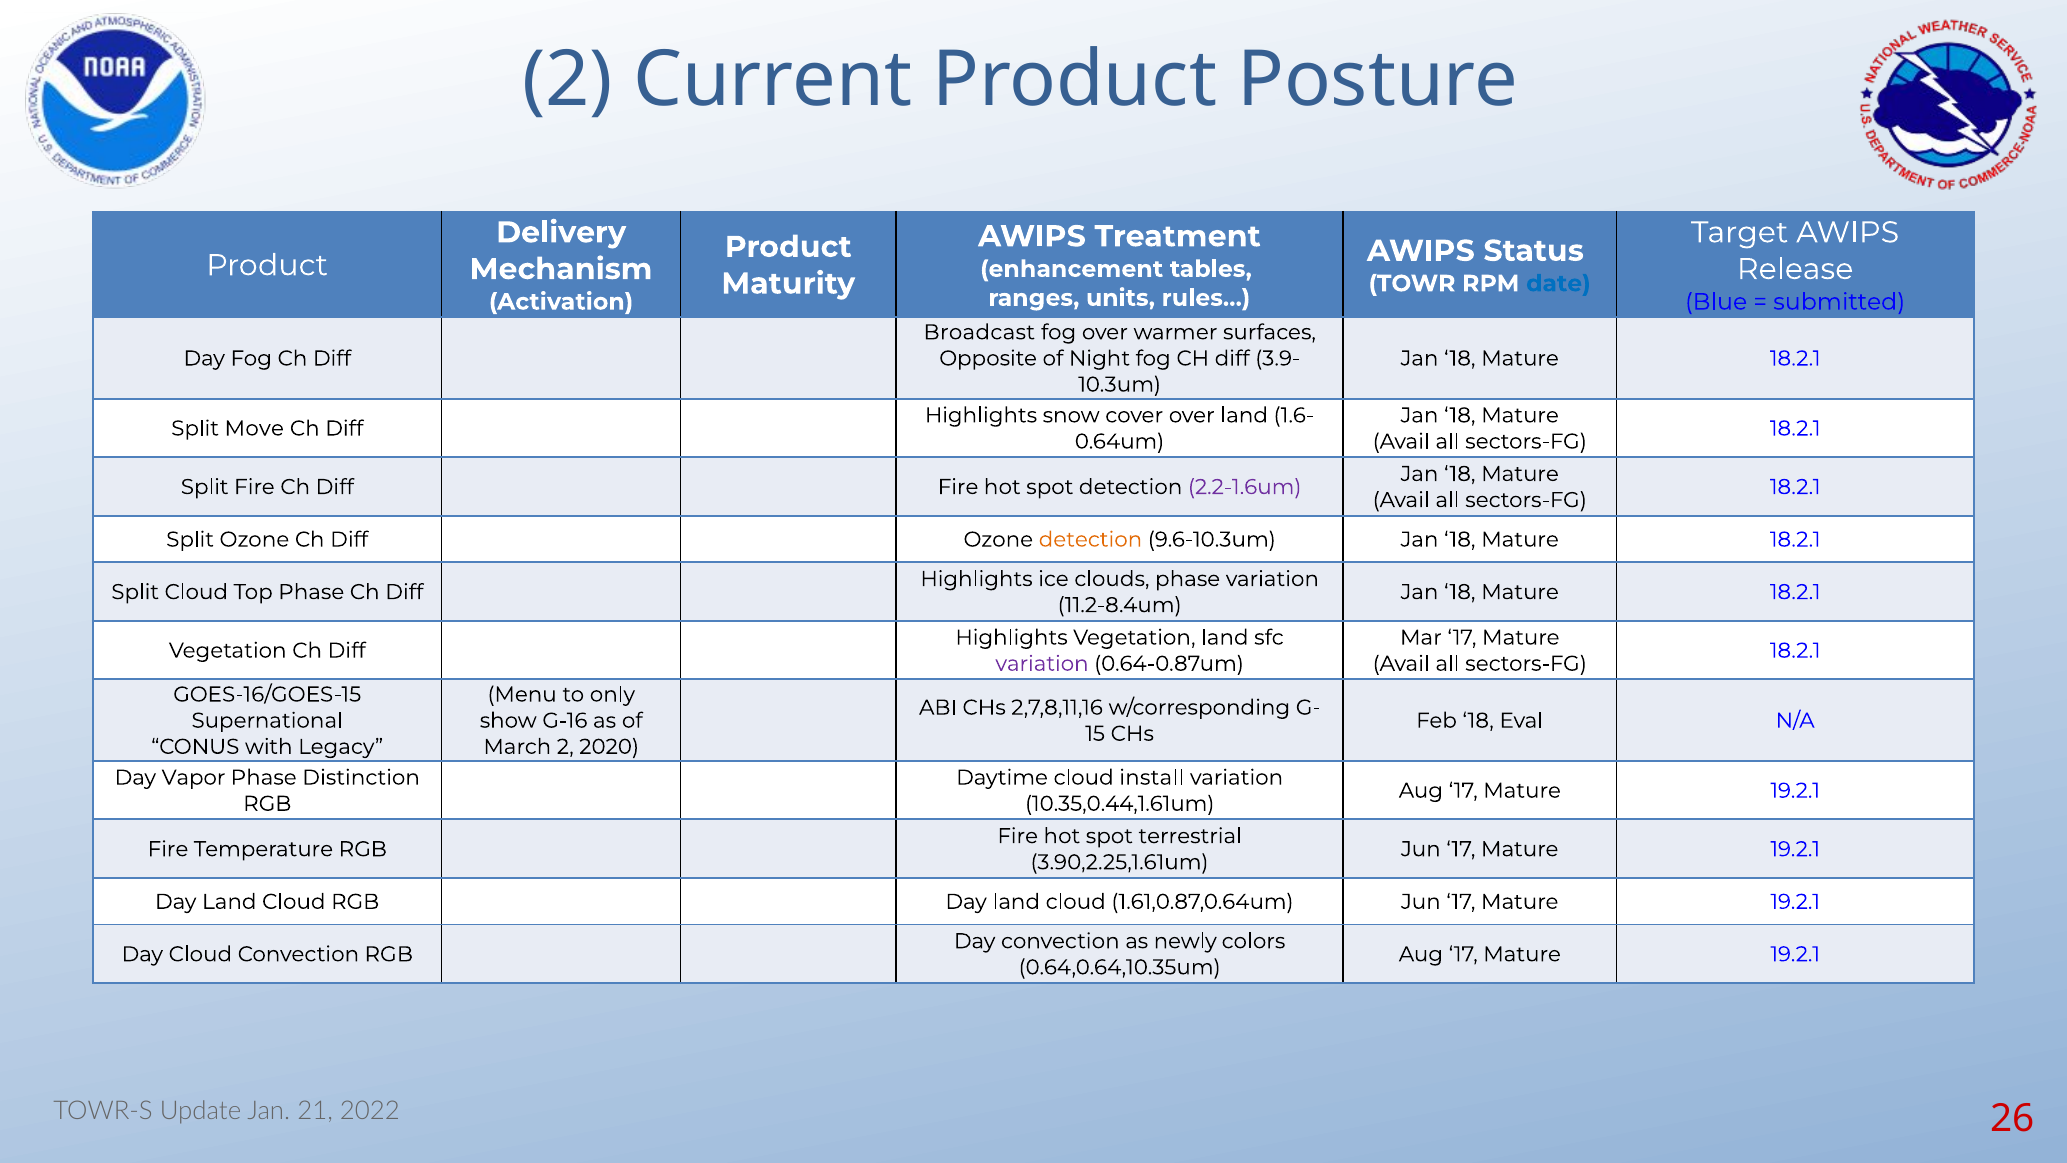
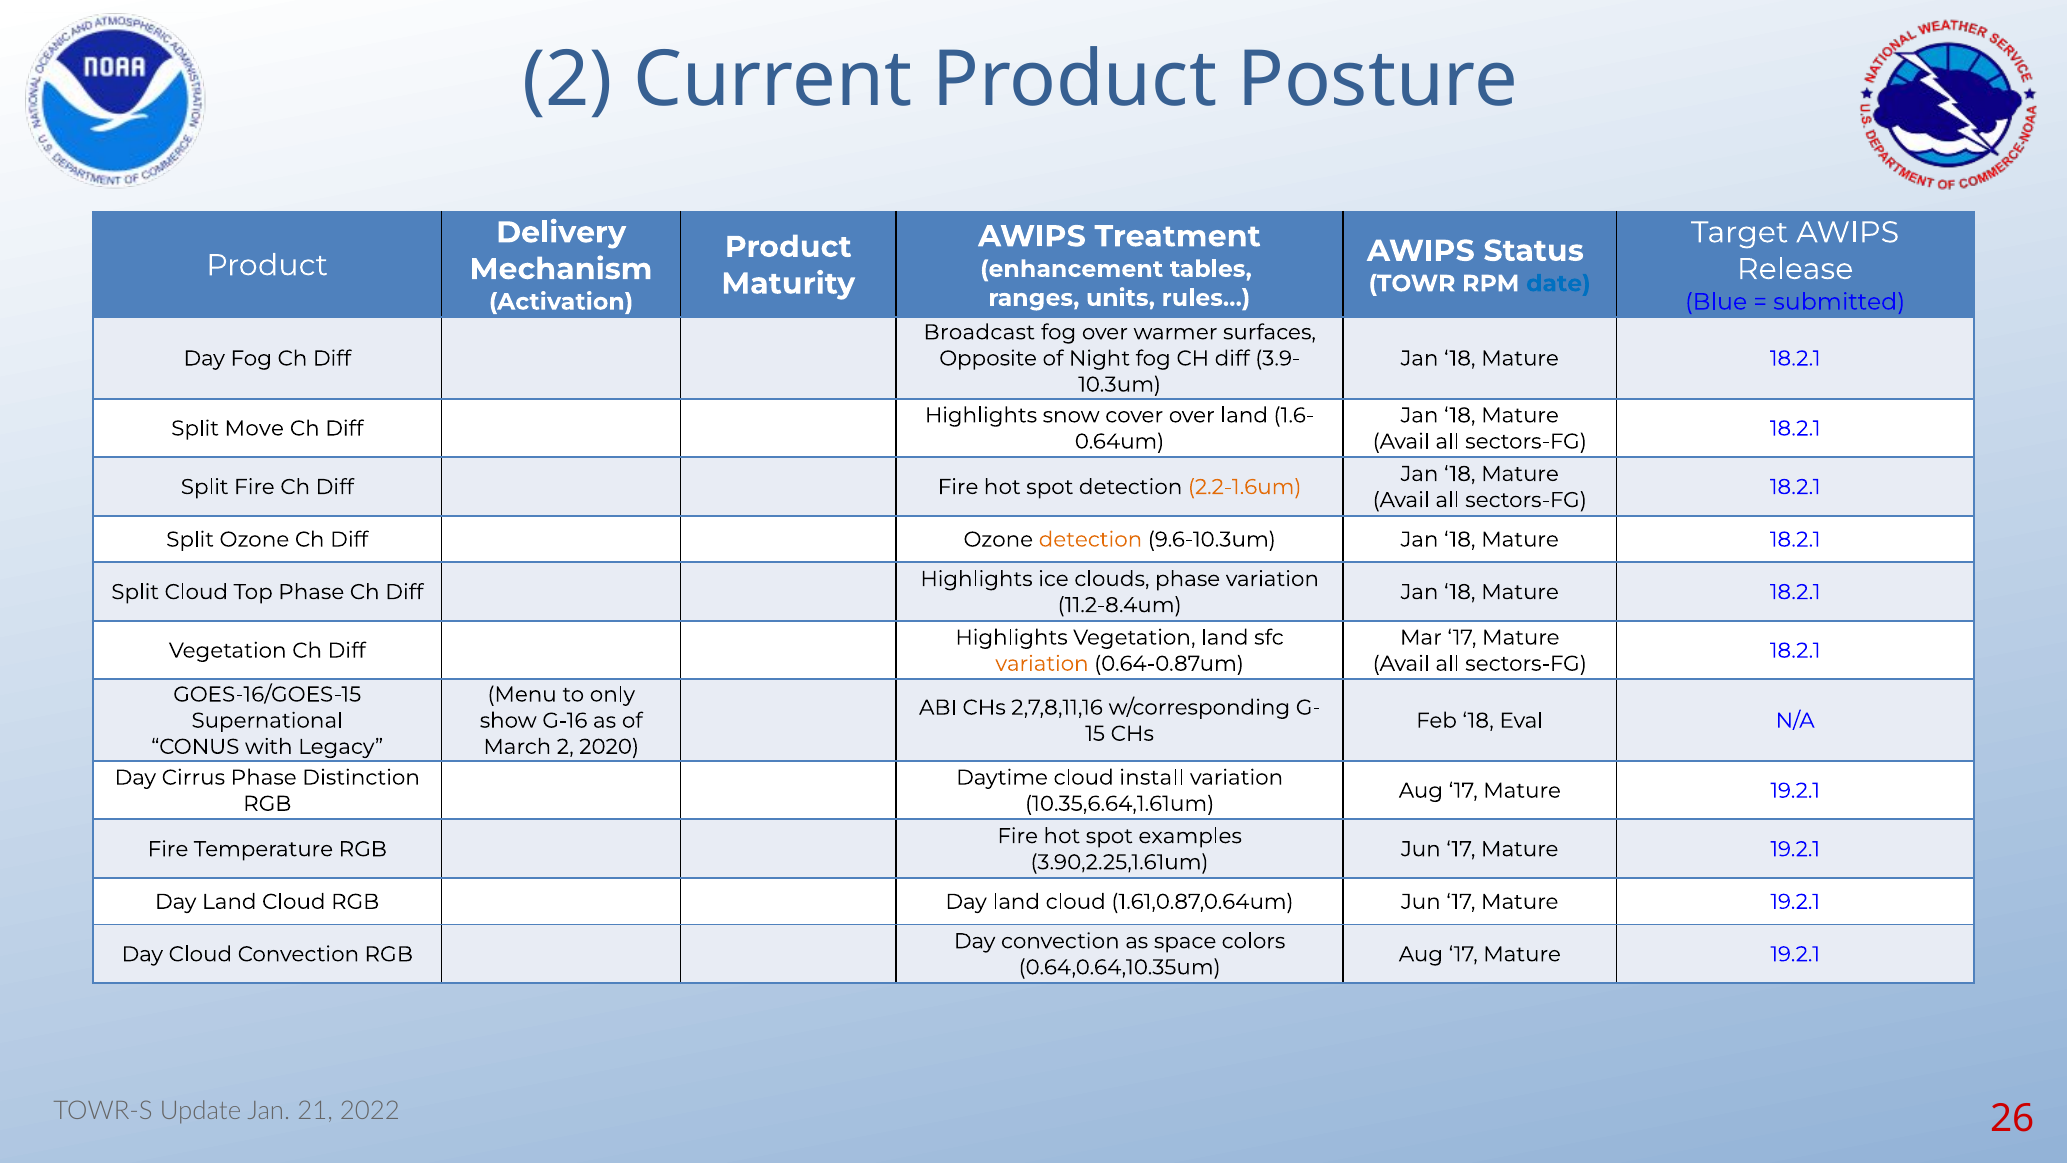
2.2-1.6um colour: purple -> orange
variation at (1042, 663) colour: purple -> orange
Vapor: Vapor -> Cirrus
10.35,0.44,1.61um: 10.35,0.44,1.61um -> 10.35,6.64,1.61um
terrestrial: terrestrial -> examples
newly: newly -> space
